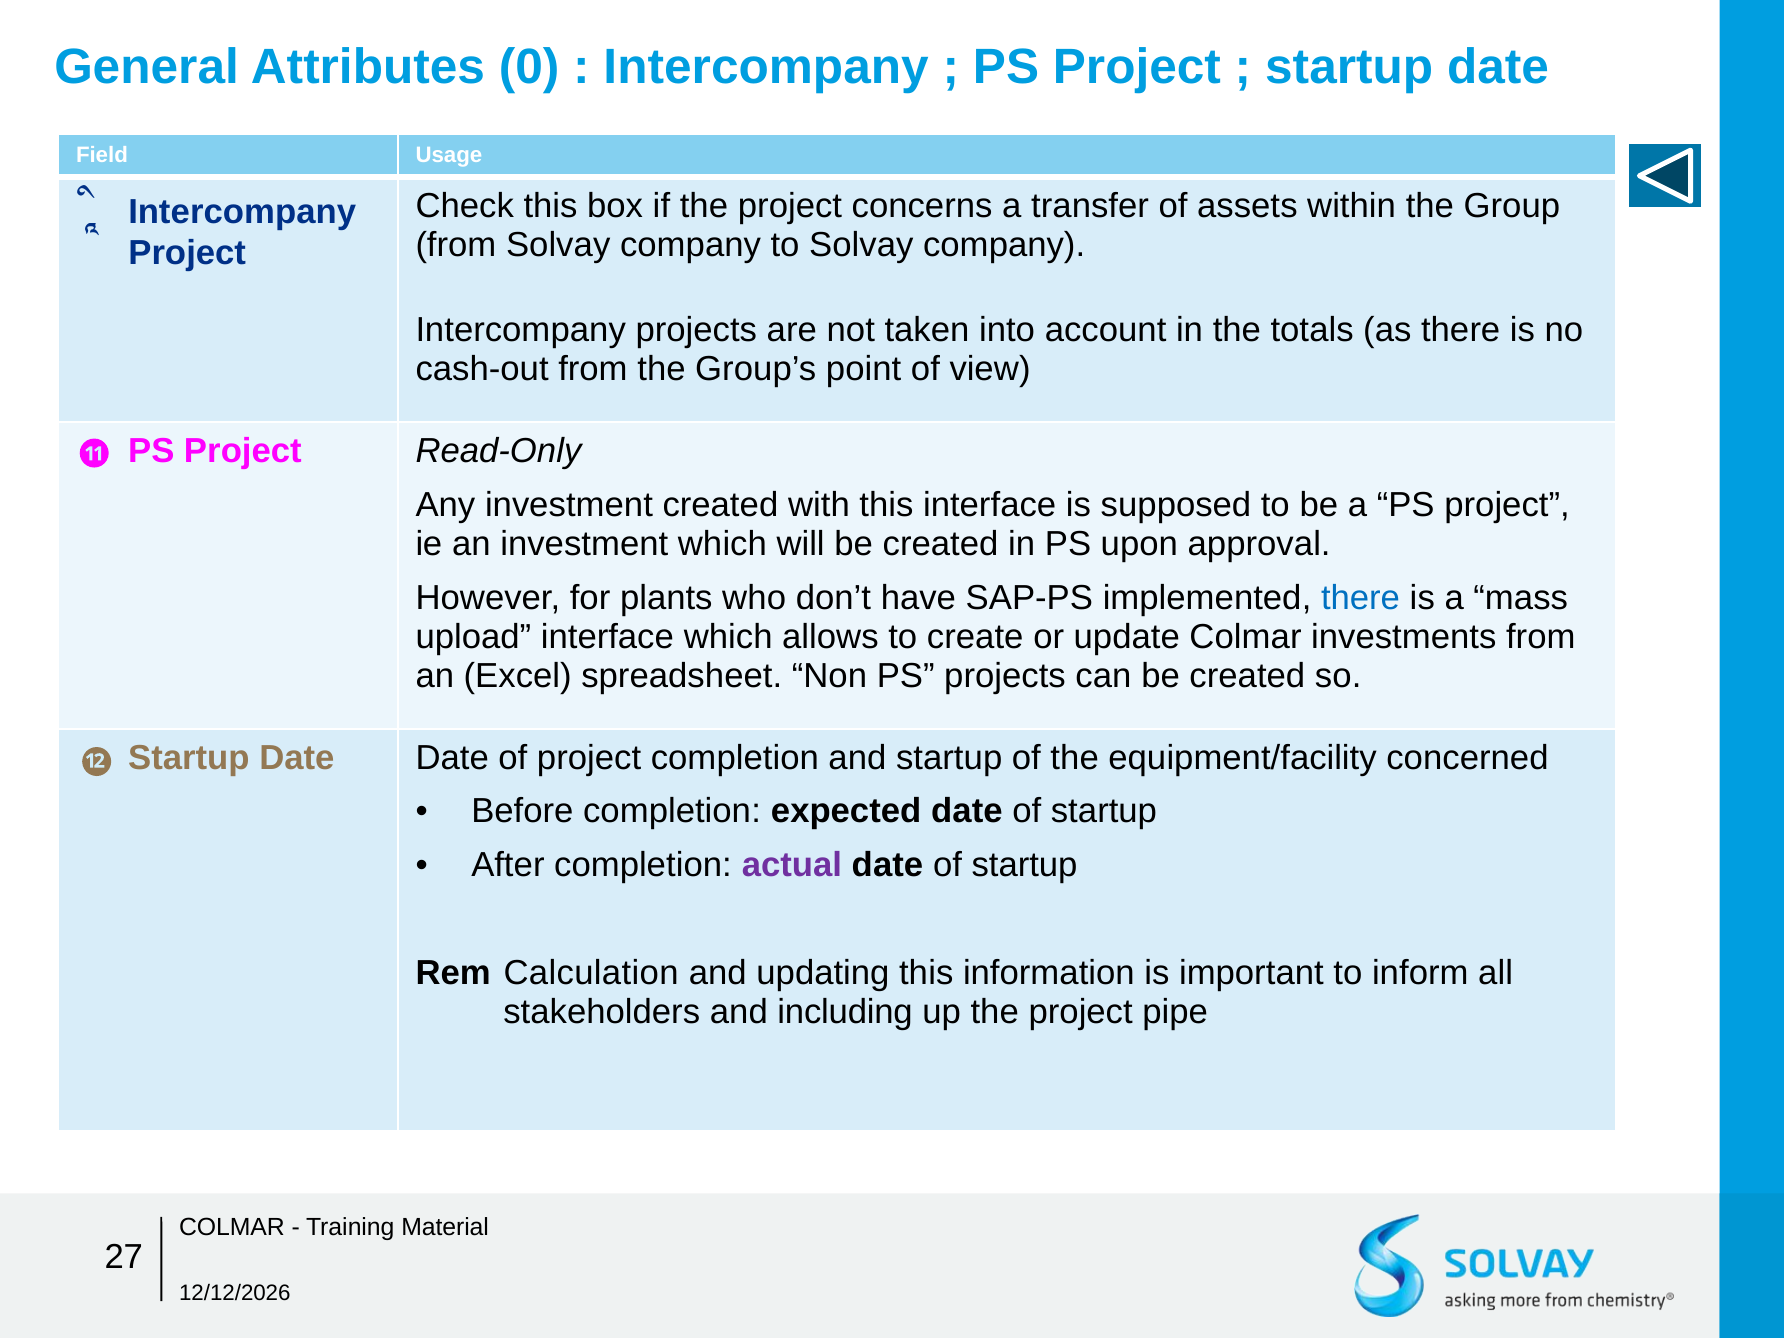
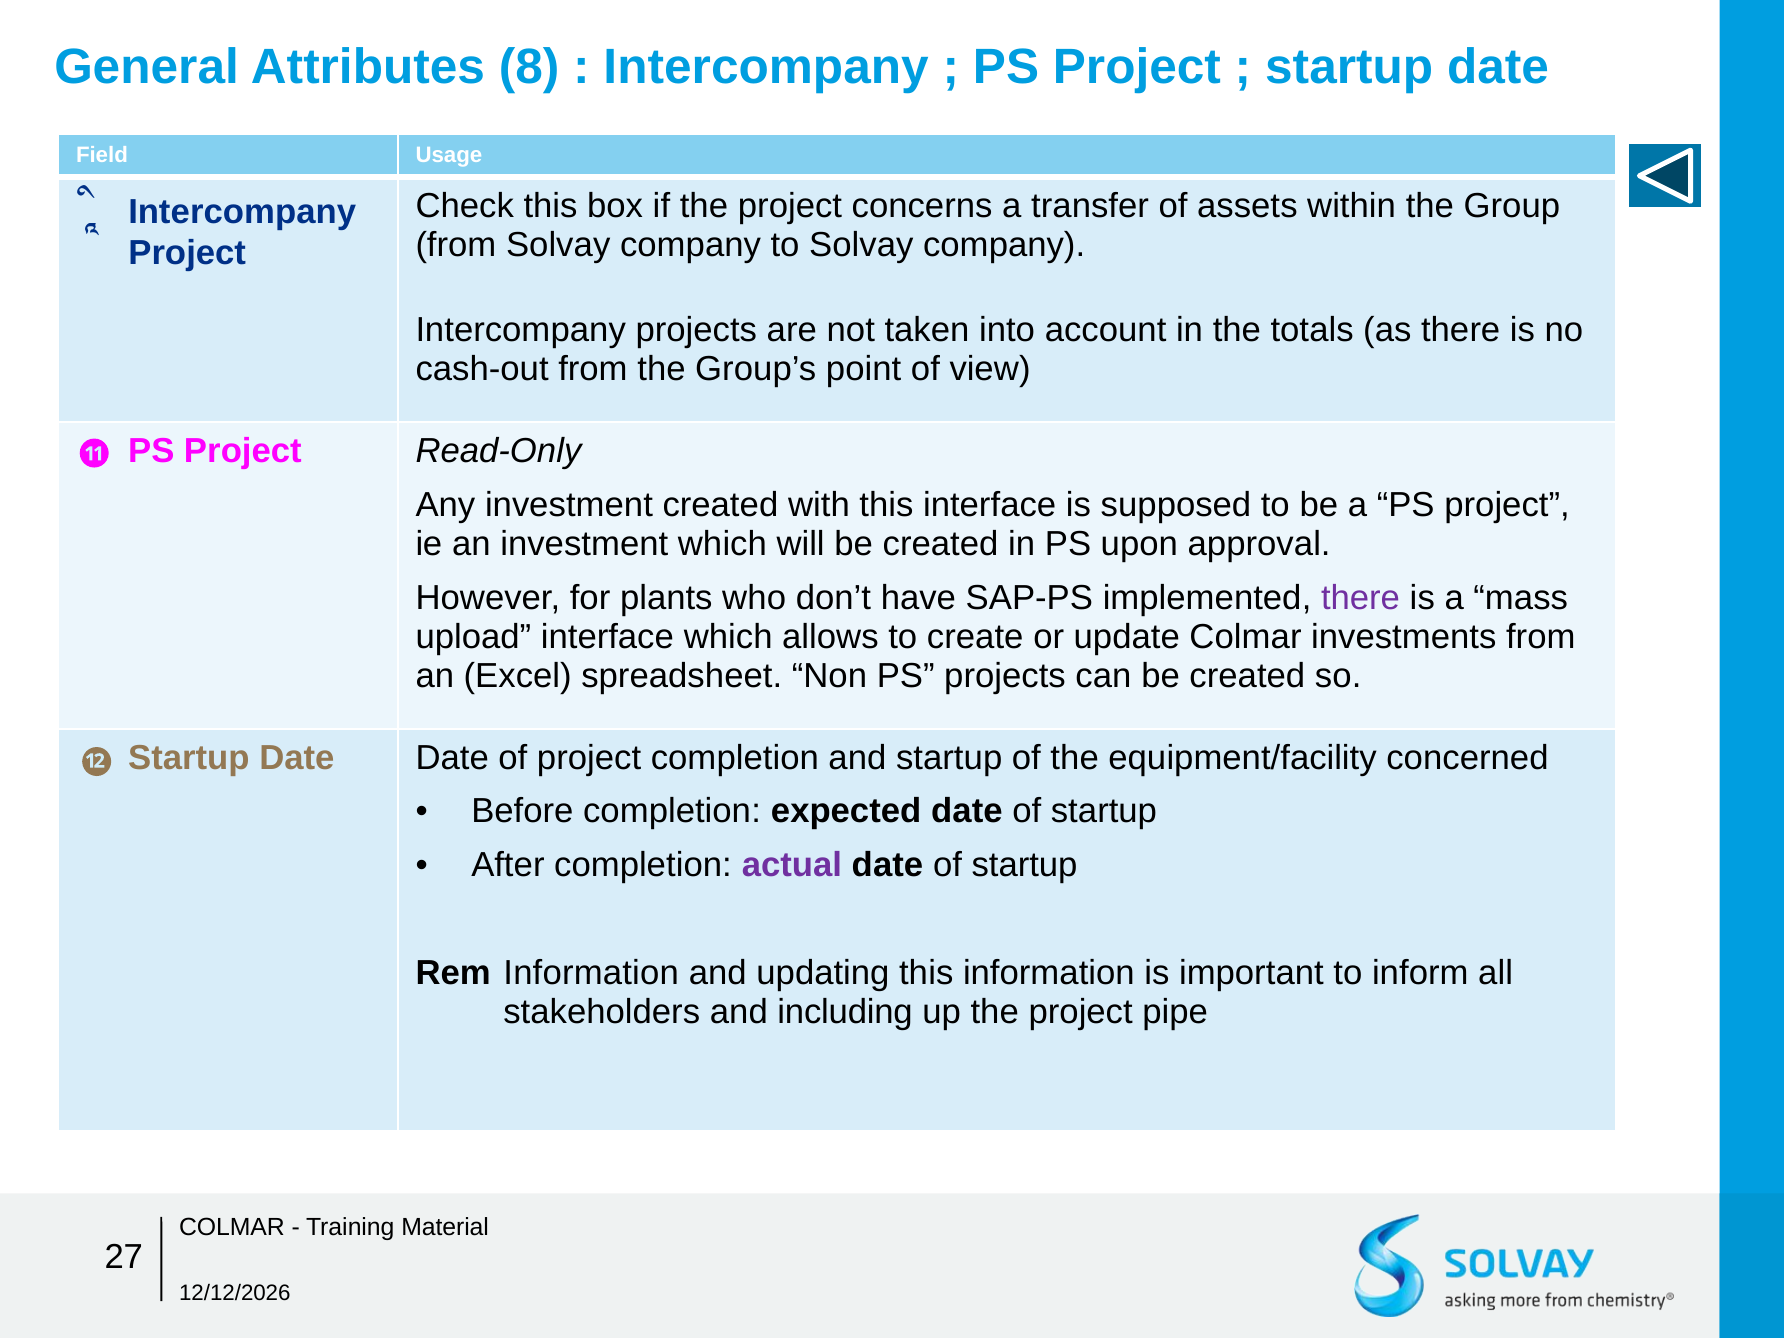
0: 0 -> 8
there at (1361, 598) colour: blue -> purple
Rem Calculation: Calculation -> Information
